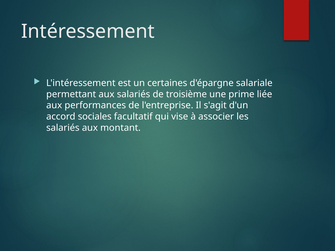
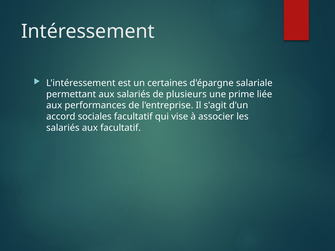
troisième: troisième -> plusieurs
aux montant: montant -> facultatif
